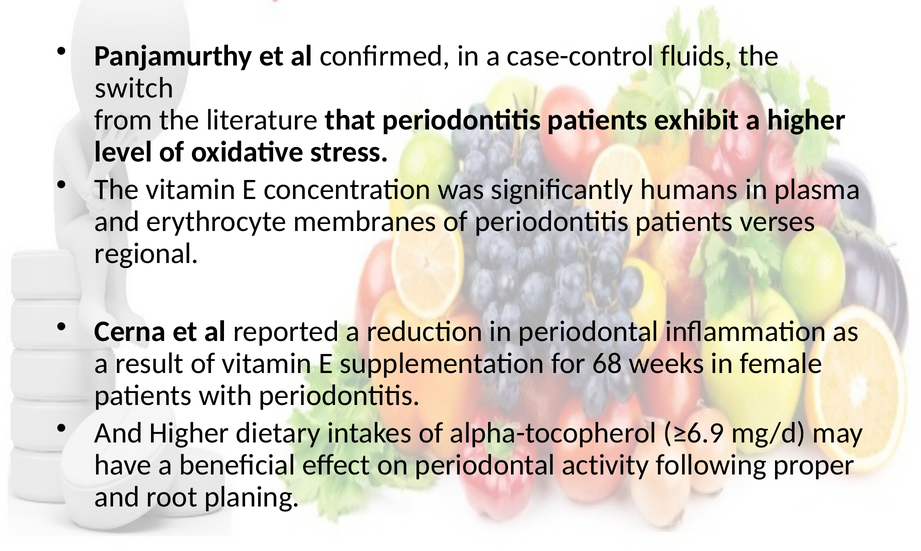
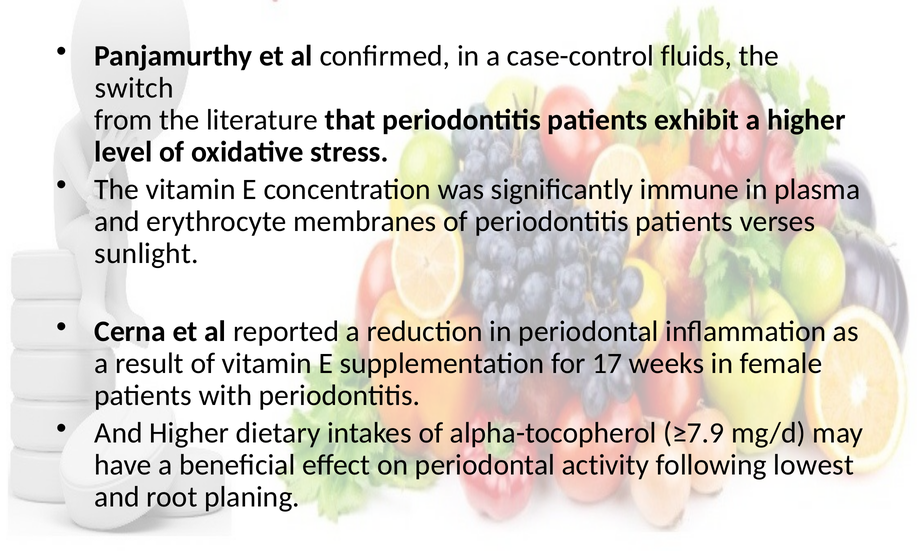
humans: humans -> immune
regional: regional -> sunlight
68: 68 -> 17
≥6.9: ≥6.9 -> ≥7.9
proper: proper -> lowest
